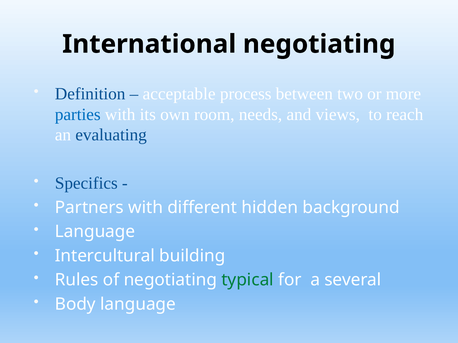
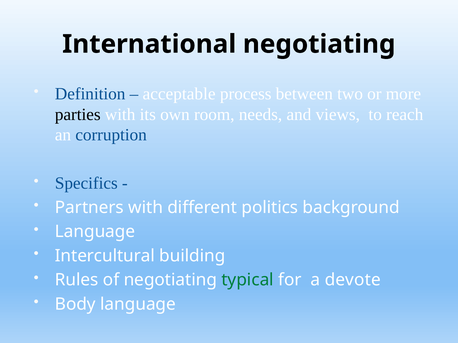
parties colour: blue -> black
evaluating: evaluating -> corruption
hidden: hidden -> politics
several: several -> devote
